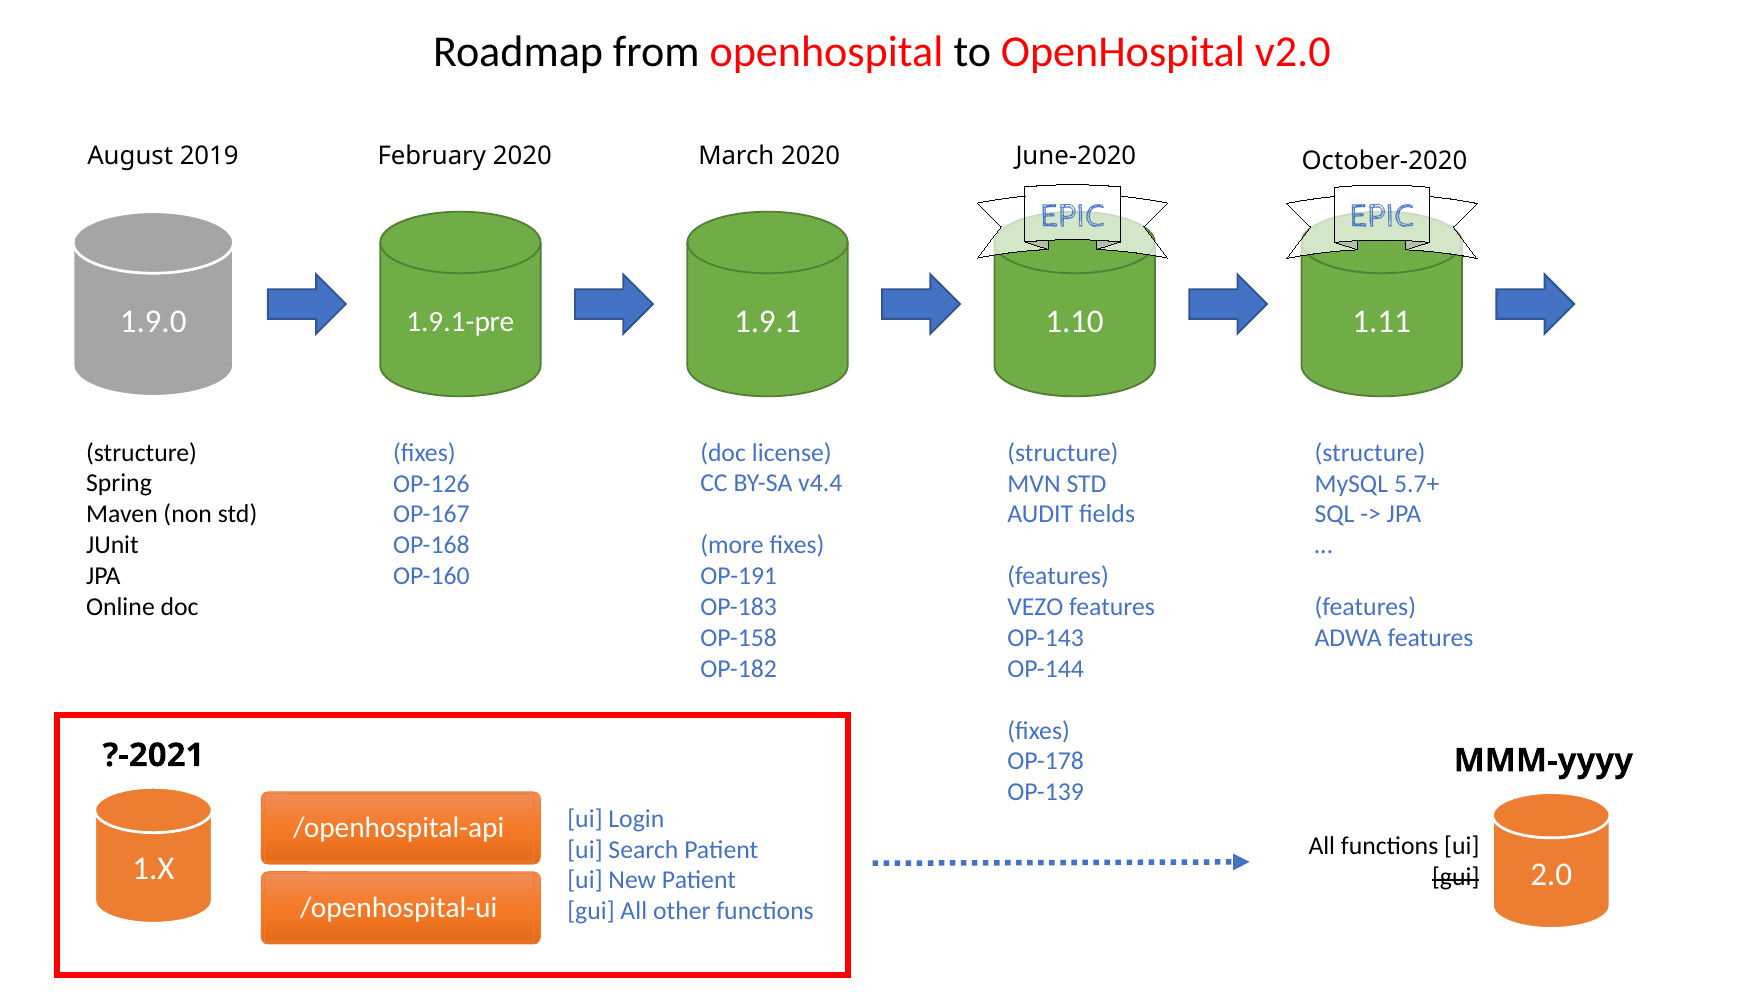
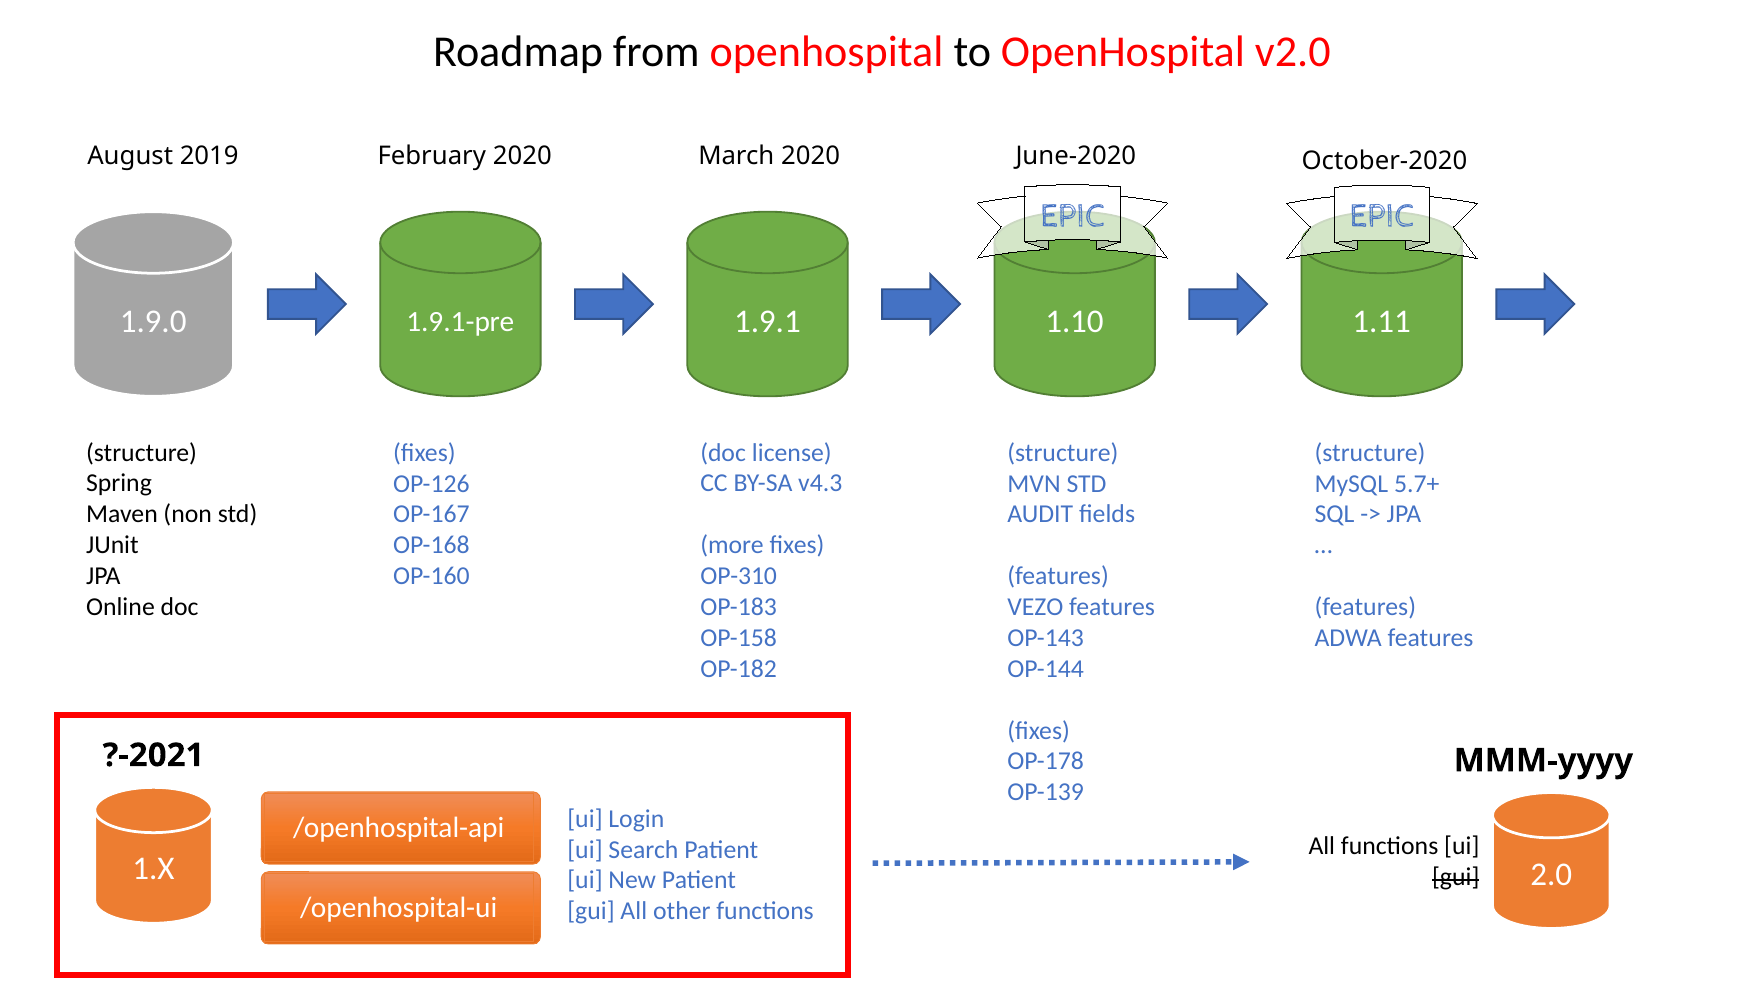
v4.4: v4.4 -> v4.3
OP-191: OP-191 -> OP-310
